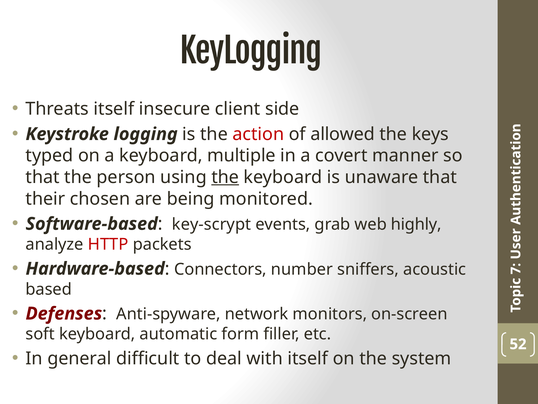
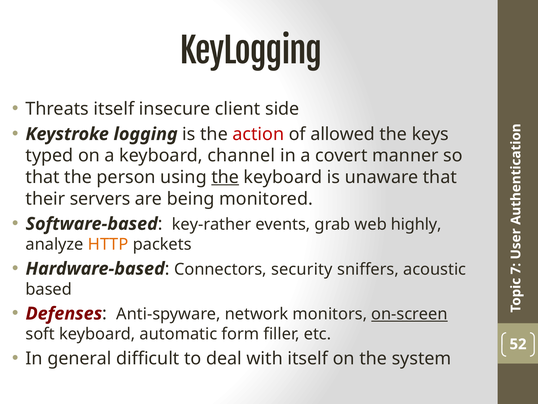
multiple: multiple -> channel
chosen: chosen -> servers
key-scrypt: key-scrypt -> key-rather
HTTP colour: red -> orange
number: number -> security
on-screen underline: none -> present
